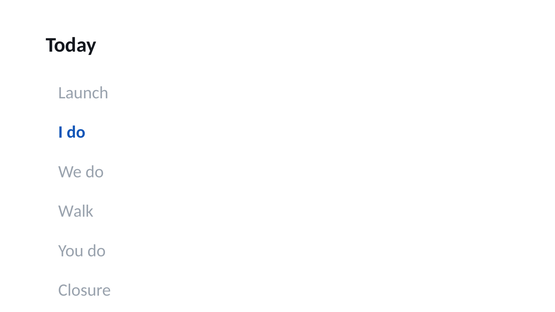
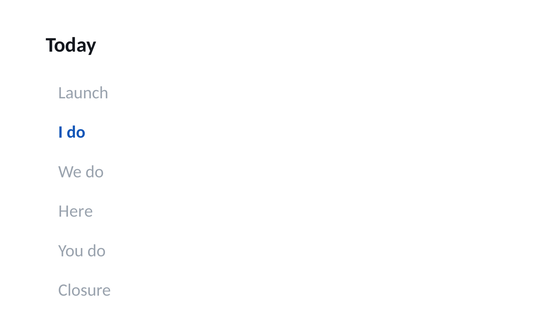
Walk: Walk -> Here
